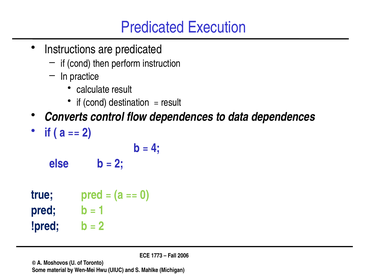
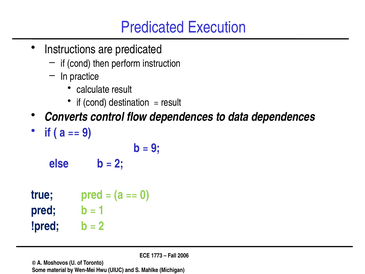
2 at (87, 132): 2 -> 9
4 at (156, 148): 4 -> 9
